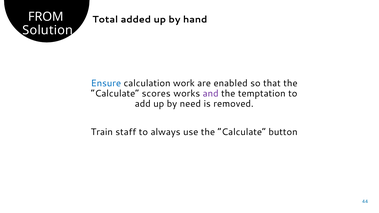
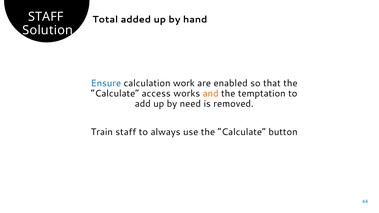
FROM at (46, 17): FROM -> STAFF
scores: scores -> access
and colour: purple -> orange
